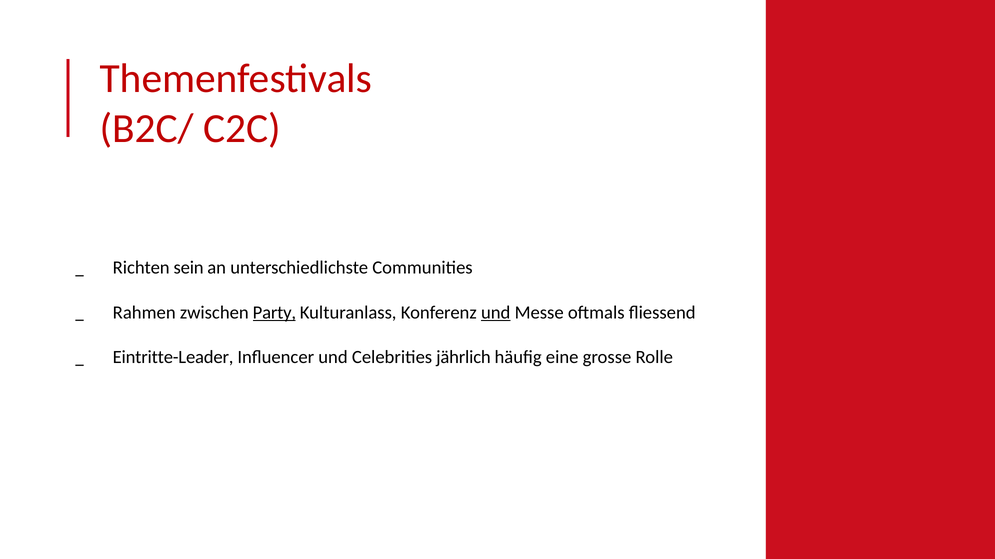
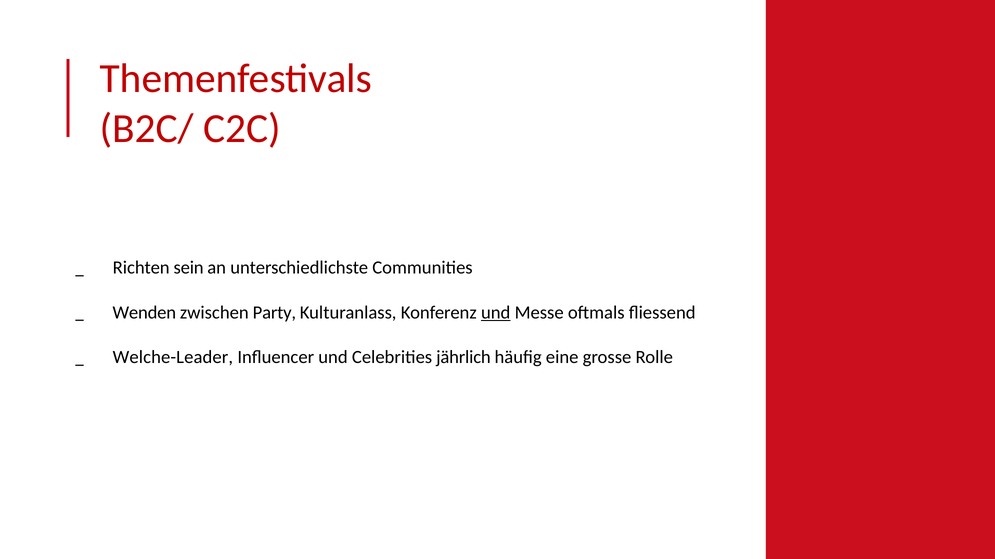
Rahmen: Rahmen -> Wenden
Party underline: present -> none
Eintritte-Leader: Eintritte-Leader -> Welche-Leader
